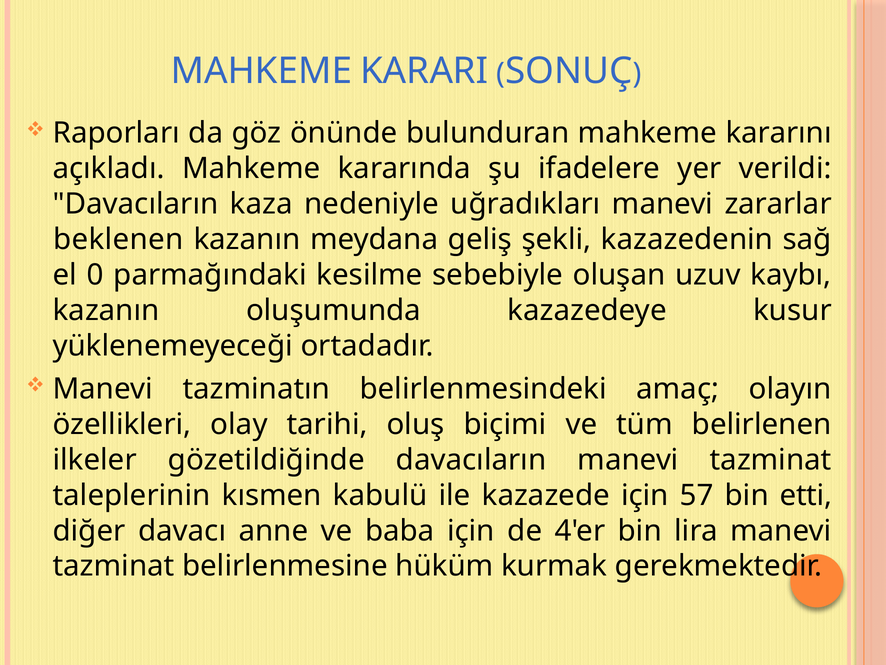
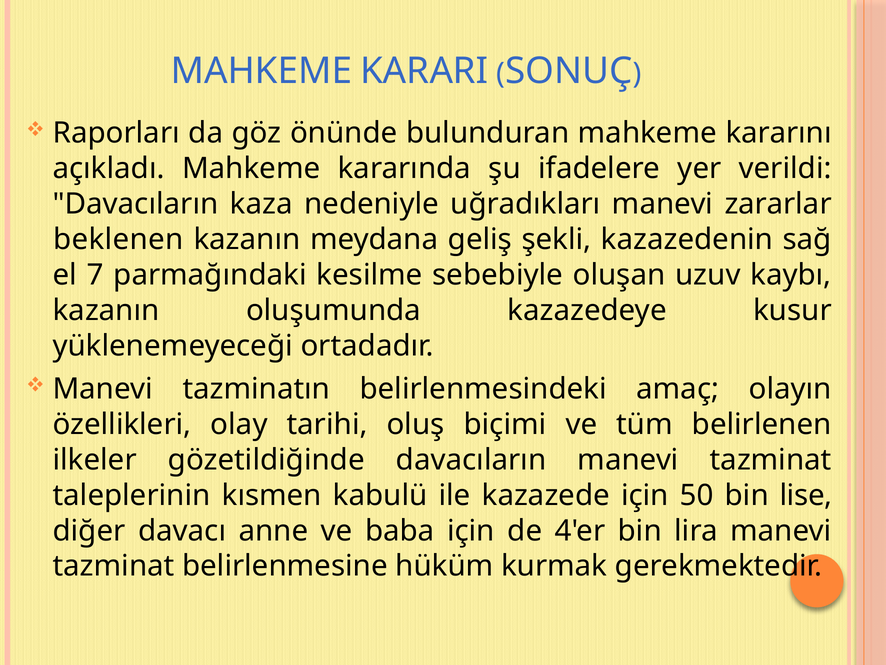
0: 0 -> 7
57: 57 -> 50
etti: etti -> lise
